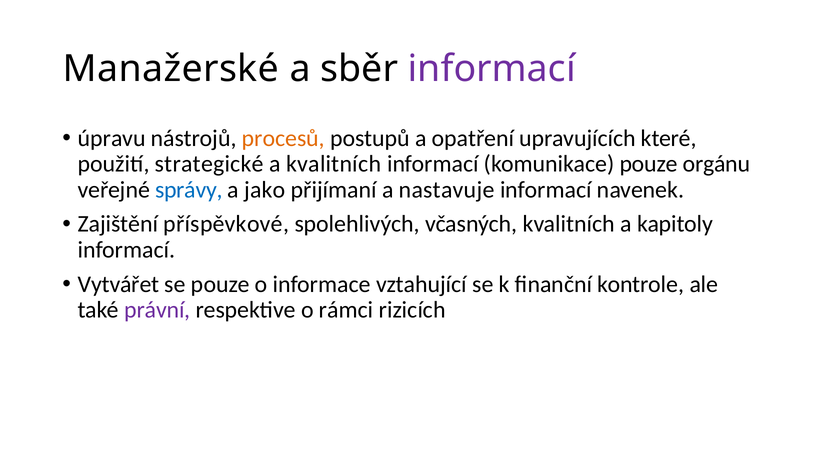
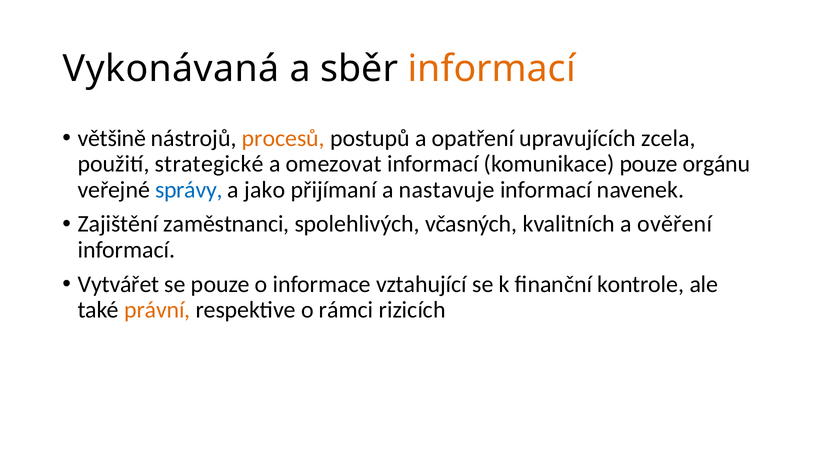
Manažerské: Manažerské -> Vykonávaná
informací at (492, 69) colour: purple -> orange
úpravu: úpravu -> většině
které: které -> zcela
a kvalitních: kvalitních -> omezovat
příspěvkové: příspěvkové -> zaměstnanci
kapitoly: kapitoly -> ověření
právní colour: purple -> orange
